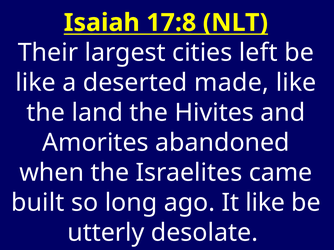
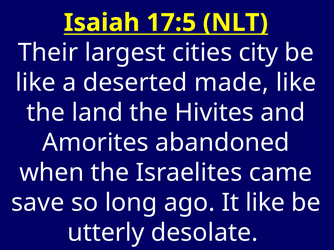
17:8: 17:8 -> 17:5
left: left -> city
built: built -> save
